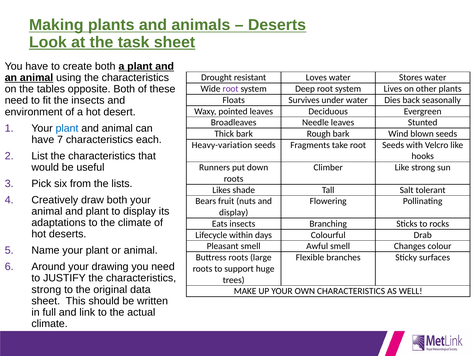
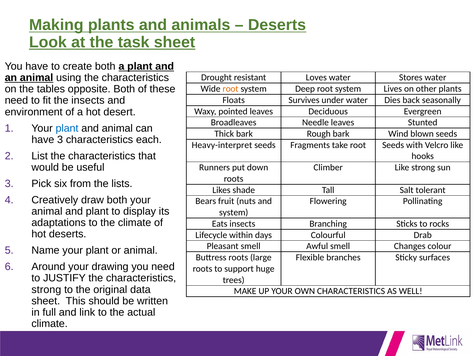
root at (231, 89) colour: purple -> orange
have 7: 7 -> 3
Heavy-variation: Heavy-variation -> Heavy-interpret
display at (234, 213): display -> system
